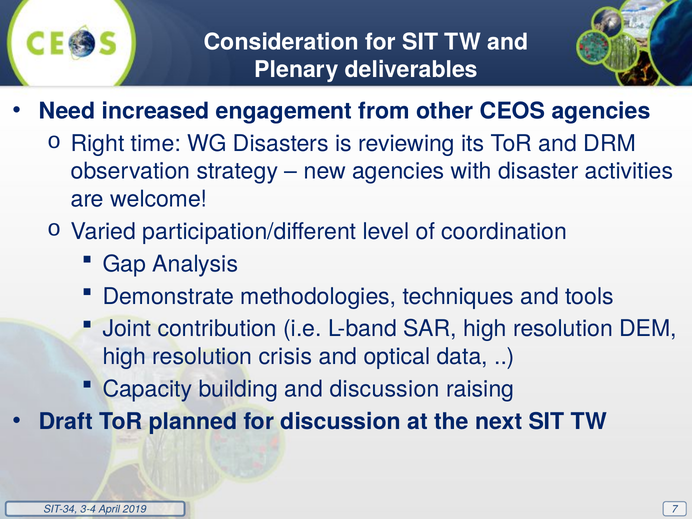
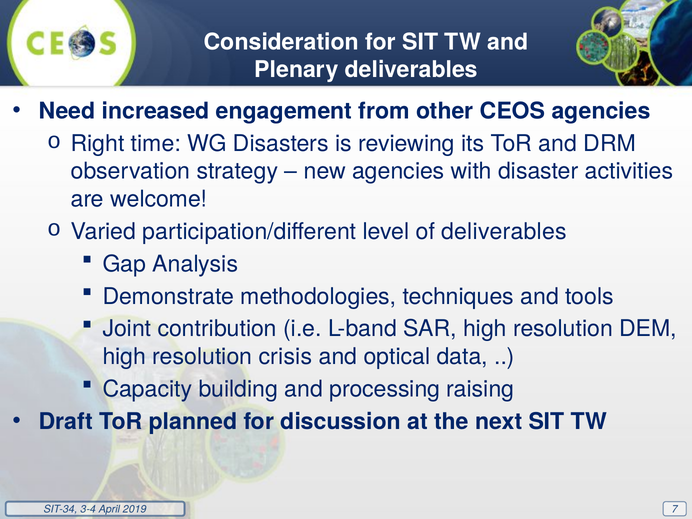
of coordination: coordination -> deliverables
and discussion: discussion -> processing
